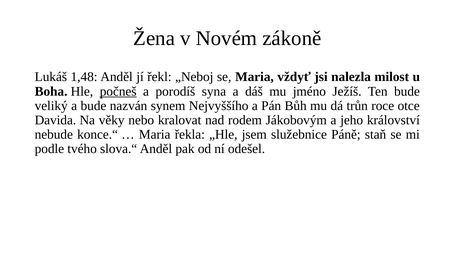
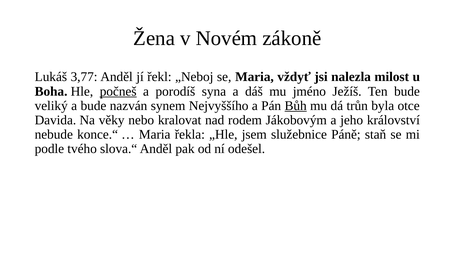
1,48: 1,48 -> 3,77
Bůh underline: none -> present
roce: roce -> byla
